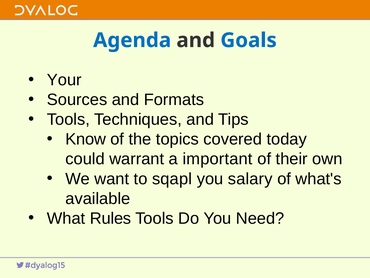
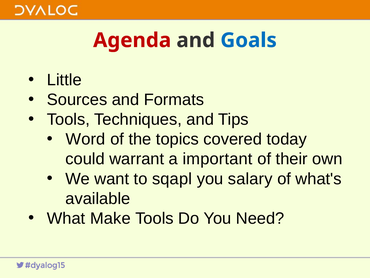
Agenda colour: blue -> red
Your: Your -> Little
Know: Know -> Word
Rules: Rules -> Make
